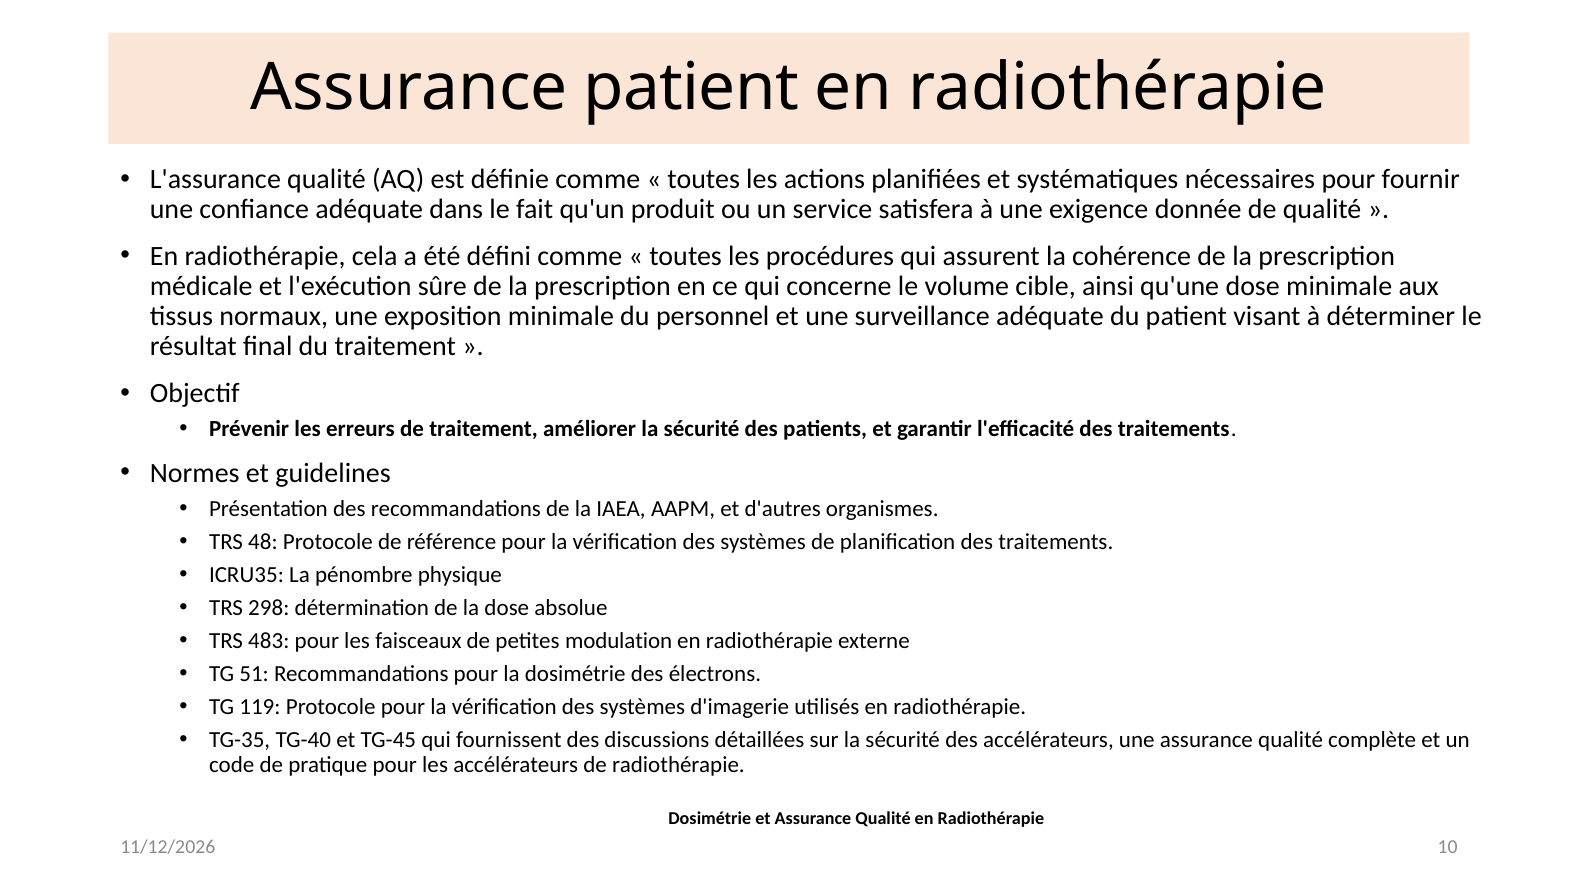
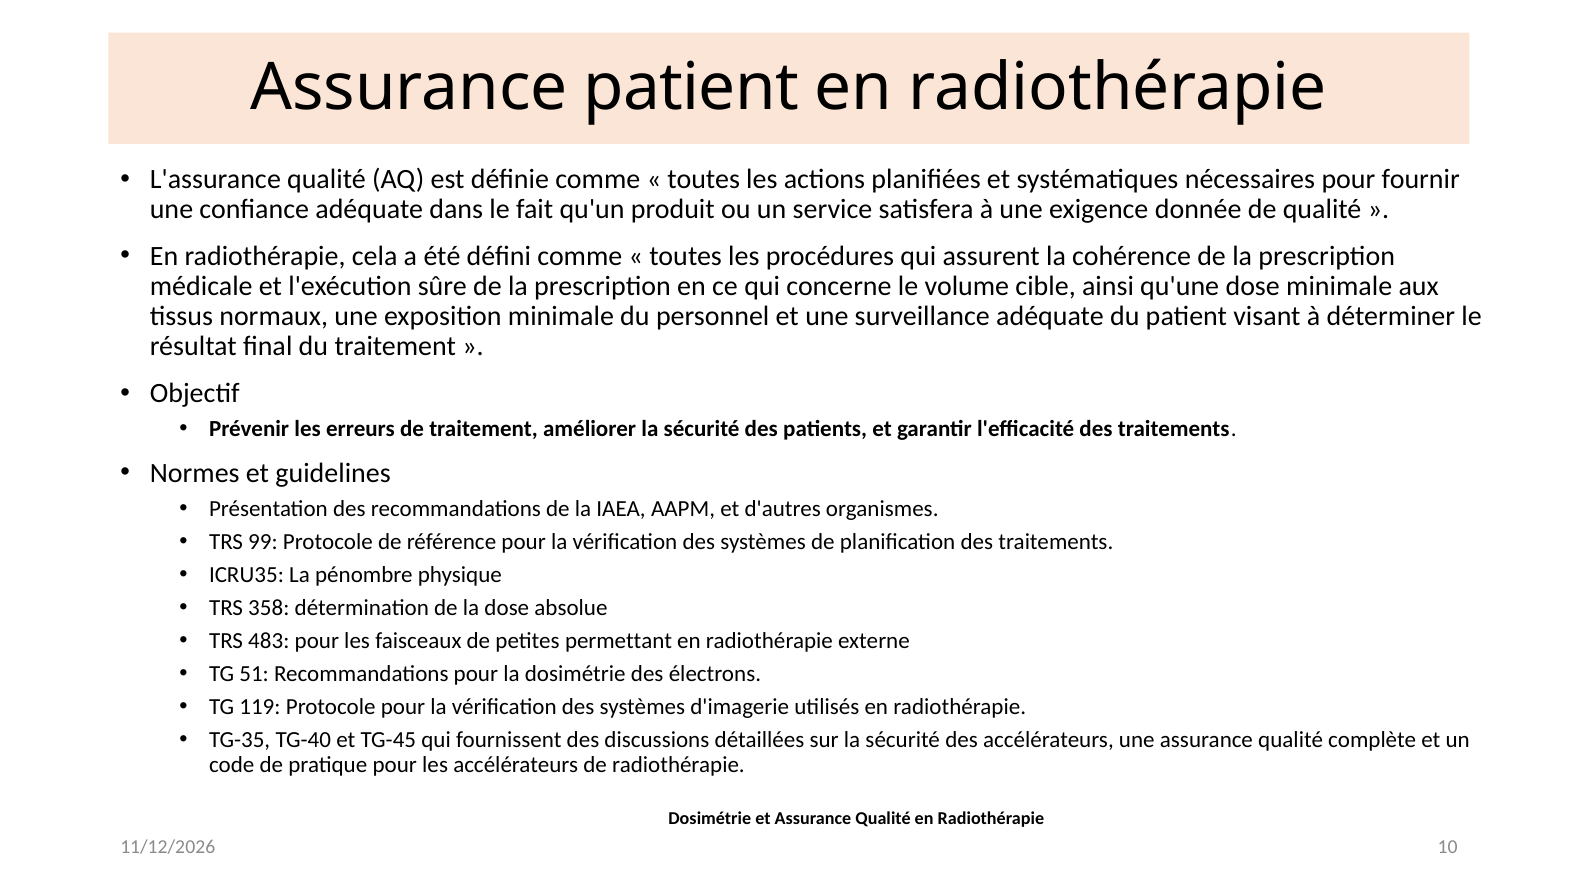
48: 48 -> 99
298: 298 -> 358
modulation: modulation -> permettant
